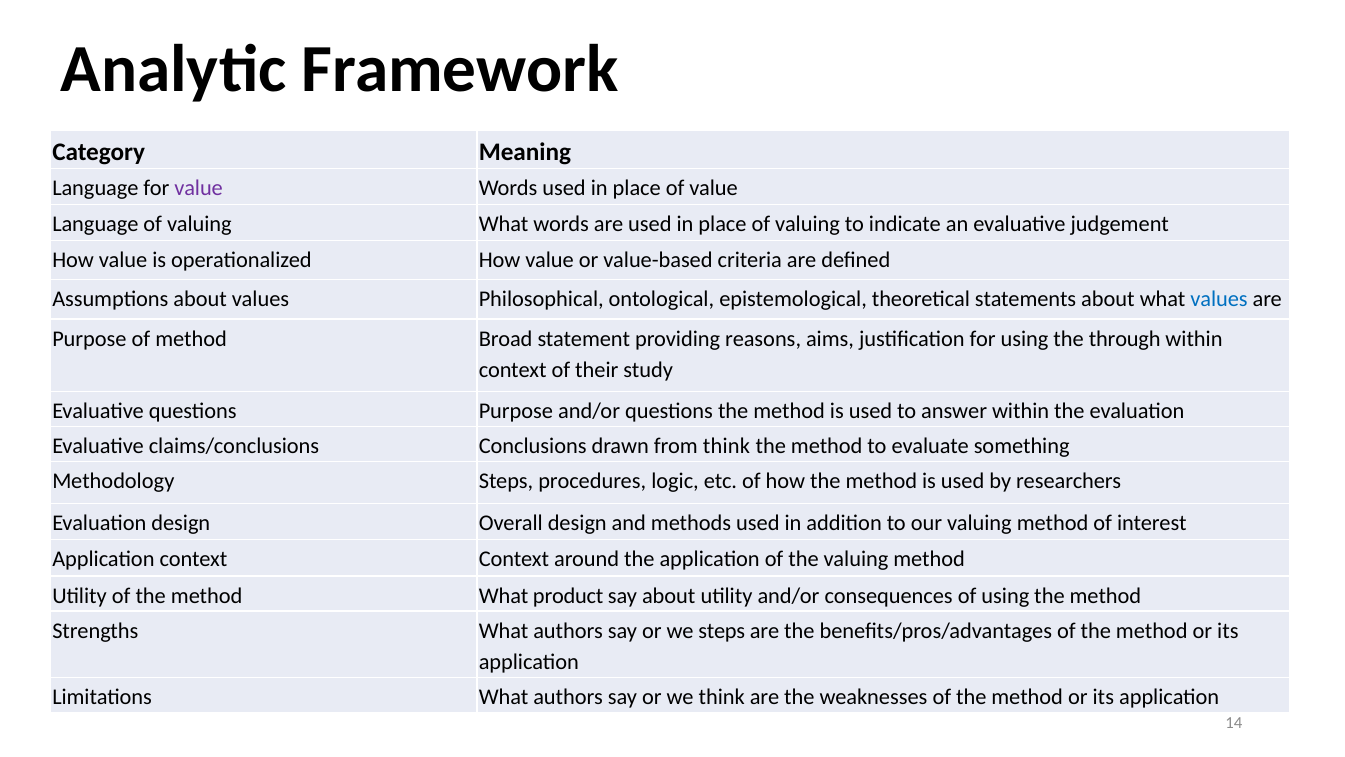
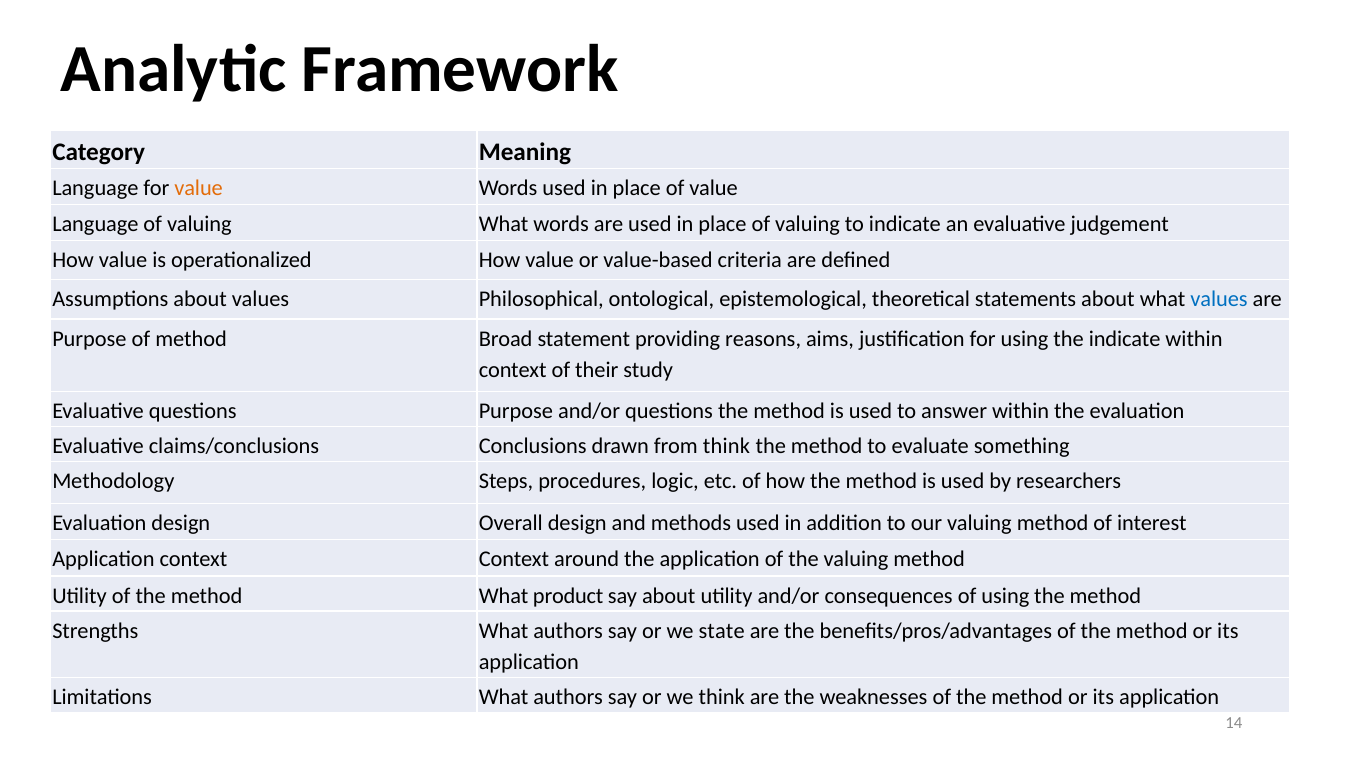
value at (199, 188) colour: purple -> orange
the through: through -> indicate
we steps: steps -> state
